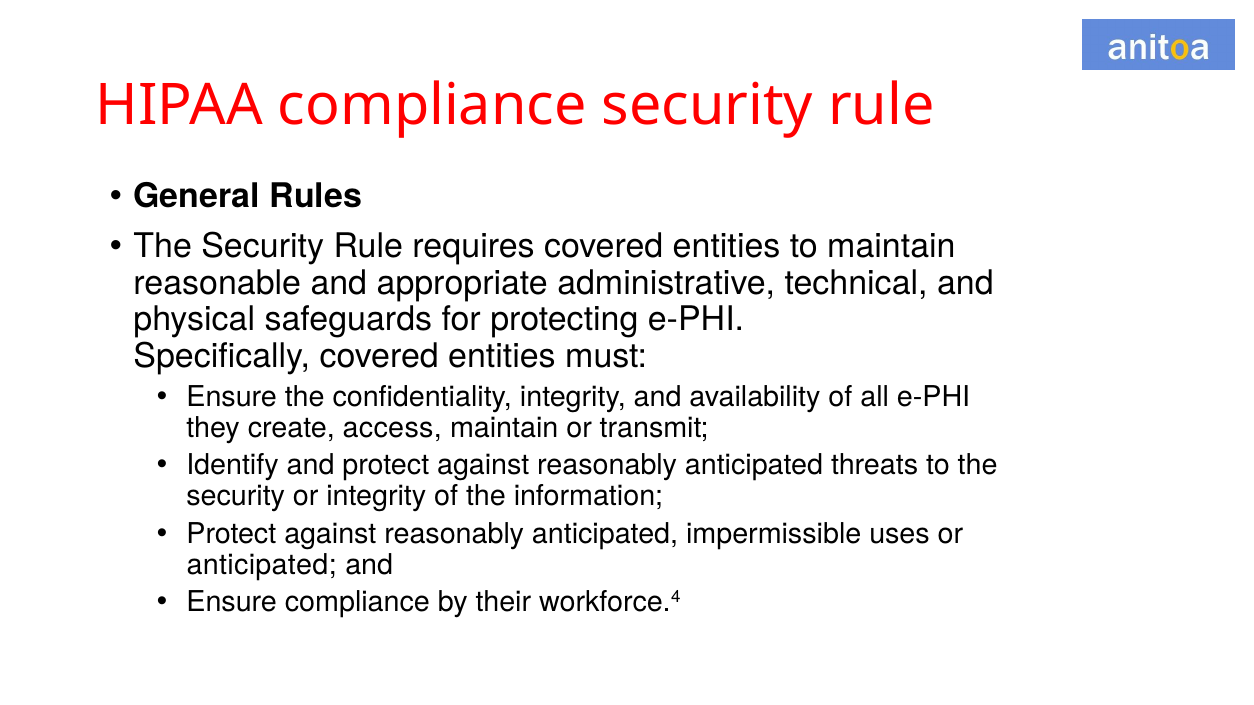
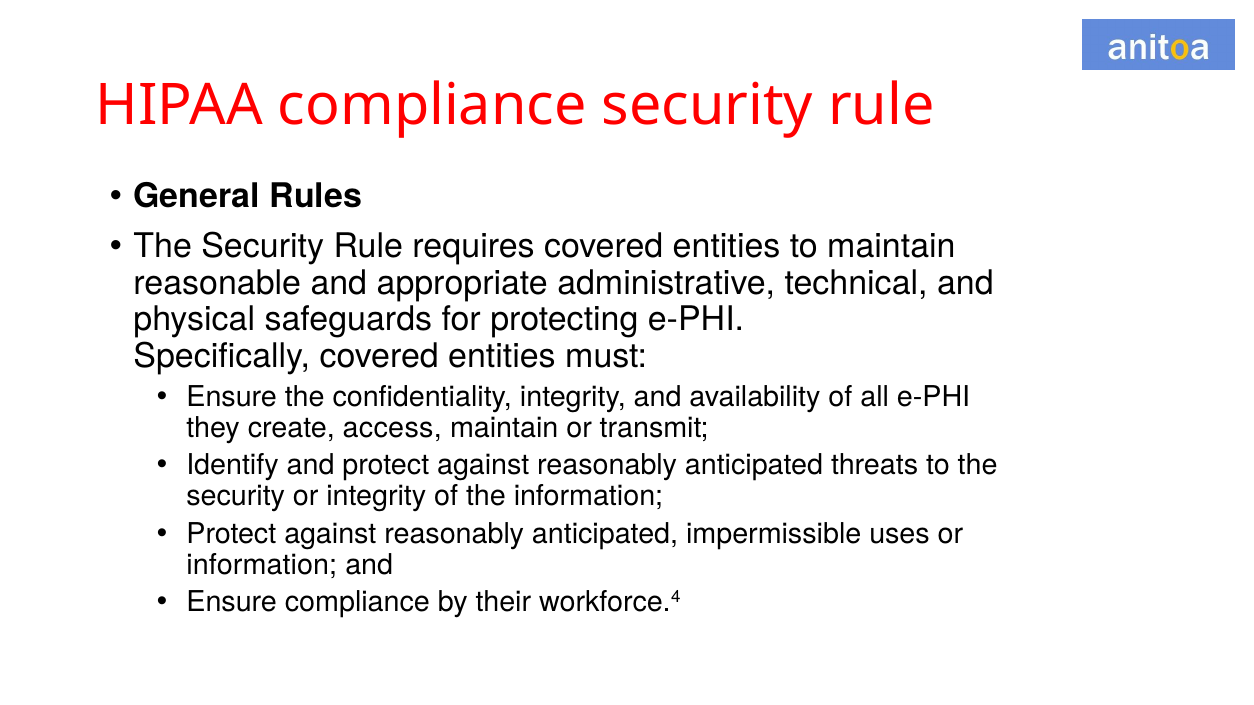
anticipated at (262, 565): anticipated -> information
